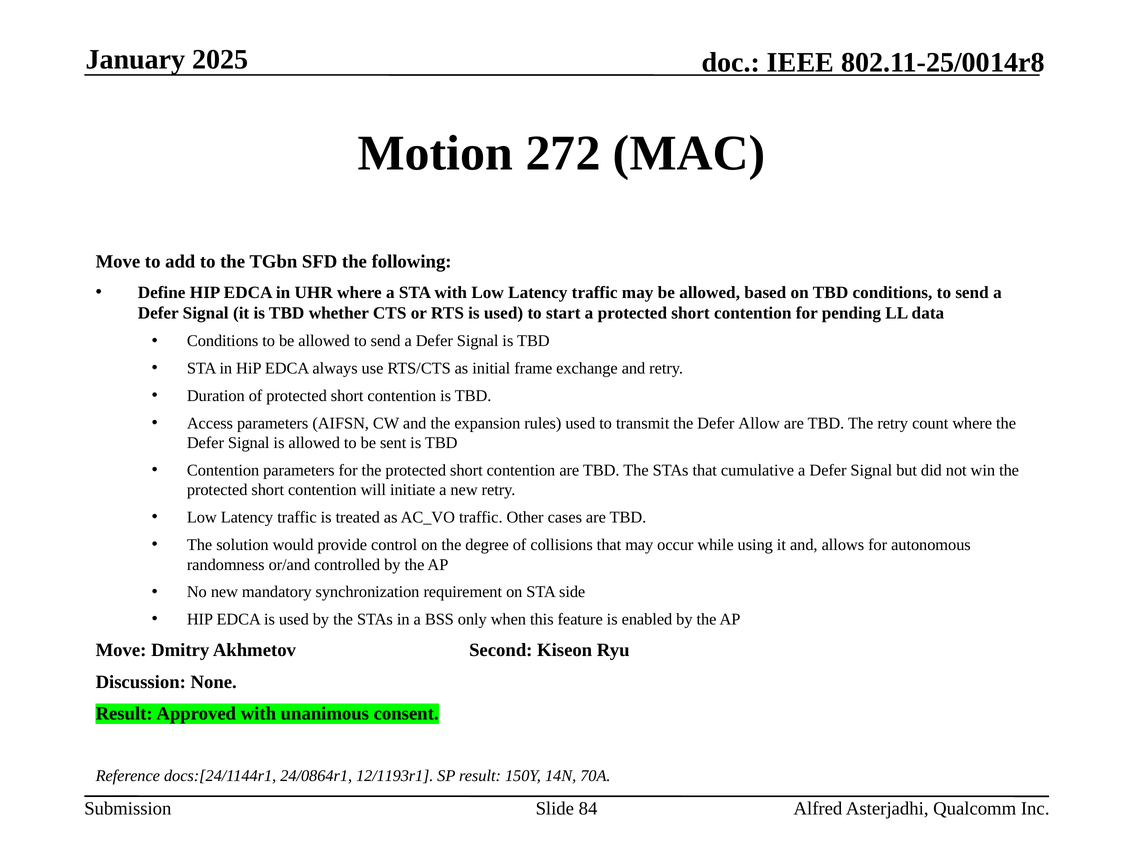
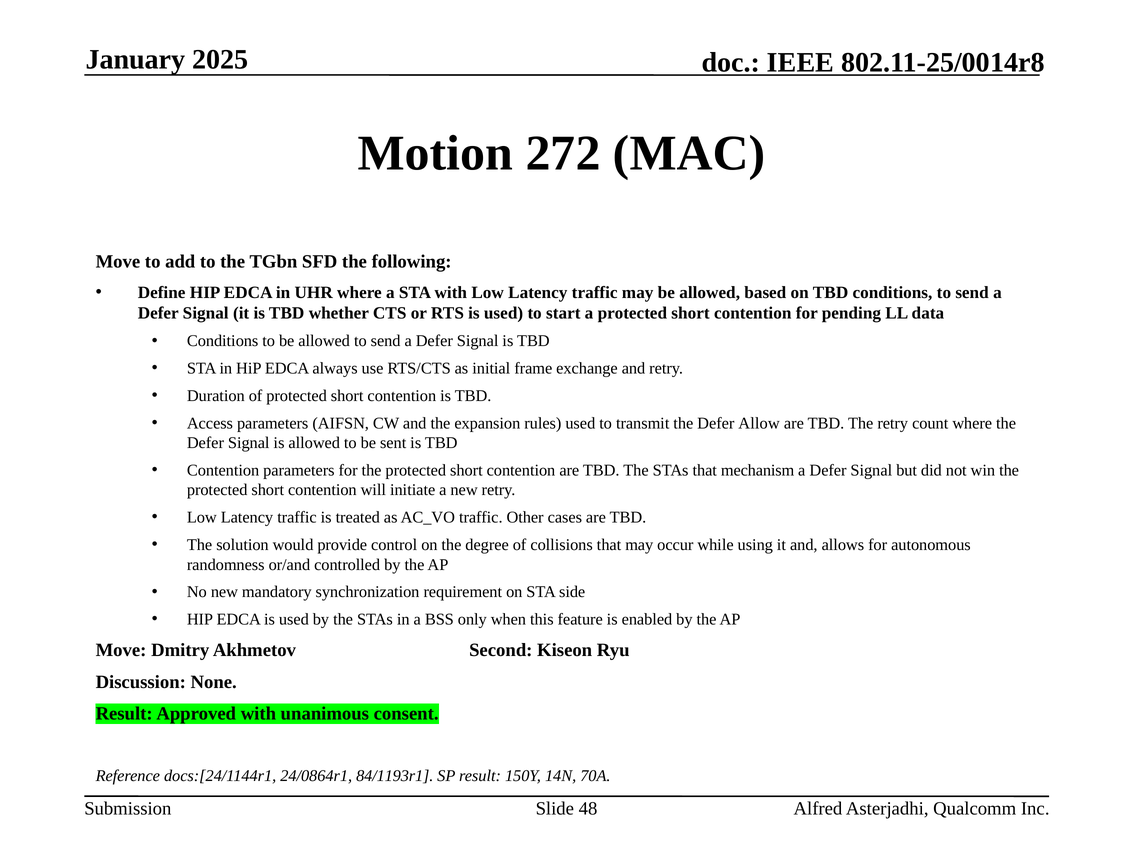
cumulative: cumulative -> mechanism
12/1193r1: 12/1193r1 -> 84/1193r1
84: 84 -> 48
